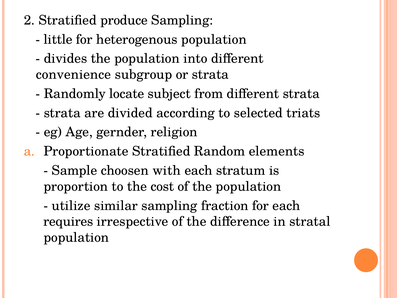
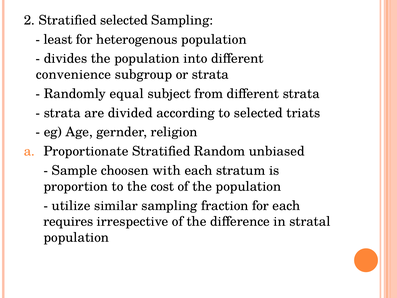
Stratified produce: produce -> selected
little: little -> least
locate: locate -> equal
elements: elements -> unbiased
